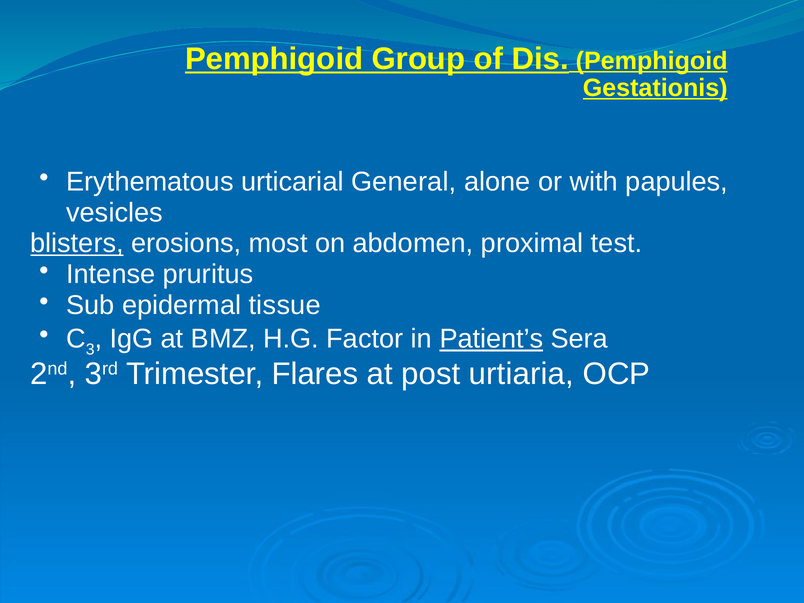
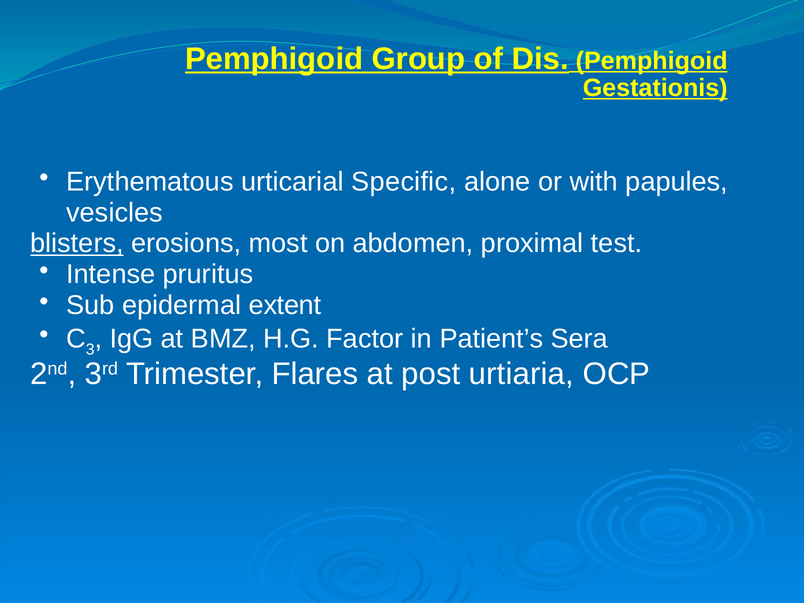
General: General -> Specific
tissue: tissue -> extent
Patient’s underline: present -> none
